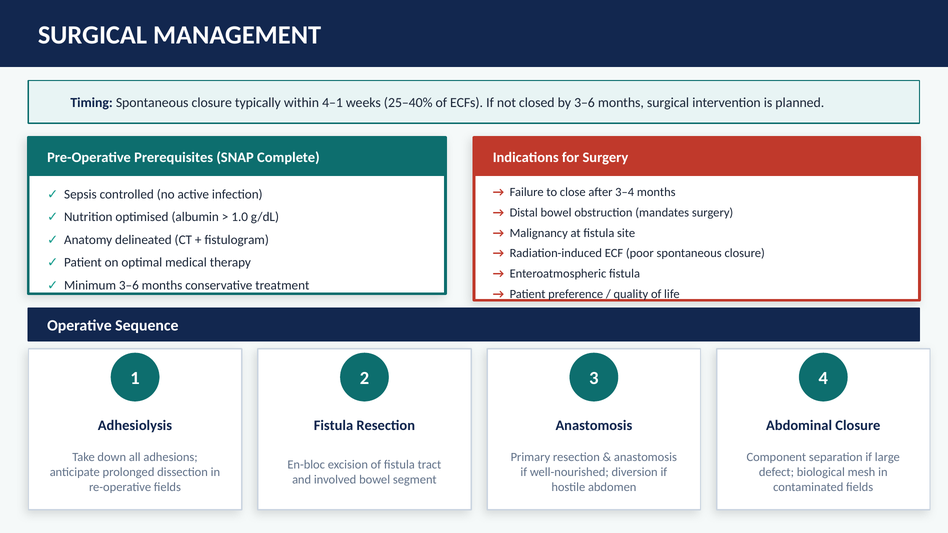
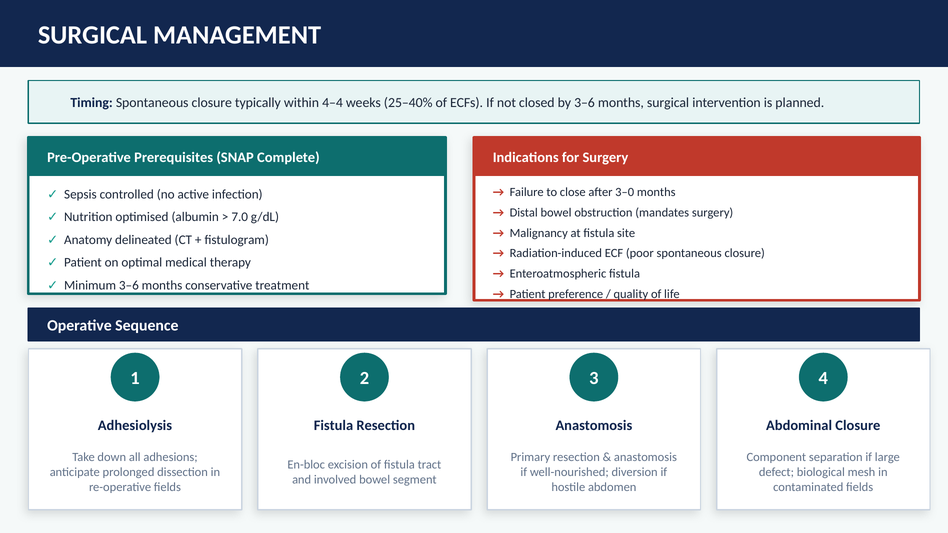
4–1: 4–1 -> 4–4
3–4: 3–4 -> 3–0
1.0: 1.0 -> 7.0
